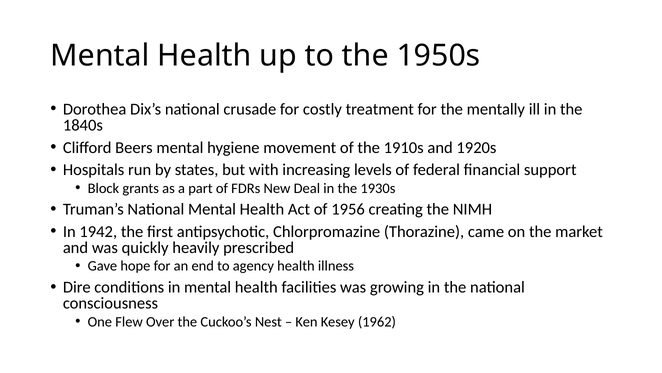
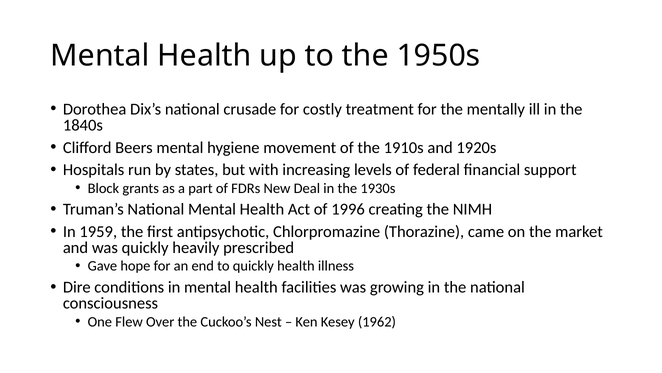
1956: 1956 -> 1996
1942: 1942 -> 1959
to agency: agency -> quickly
